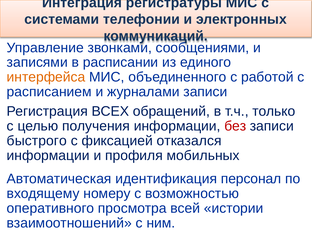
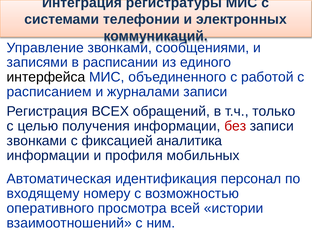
интерфейса colour: orange -> black
быстрого at (37, 141): быстрого -> звонками
отказался: отказался -> аналитика
